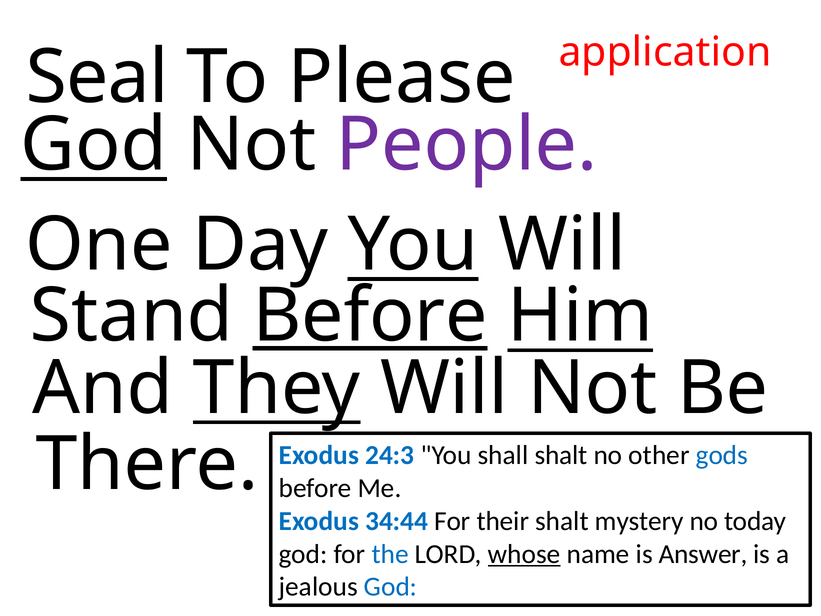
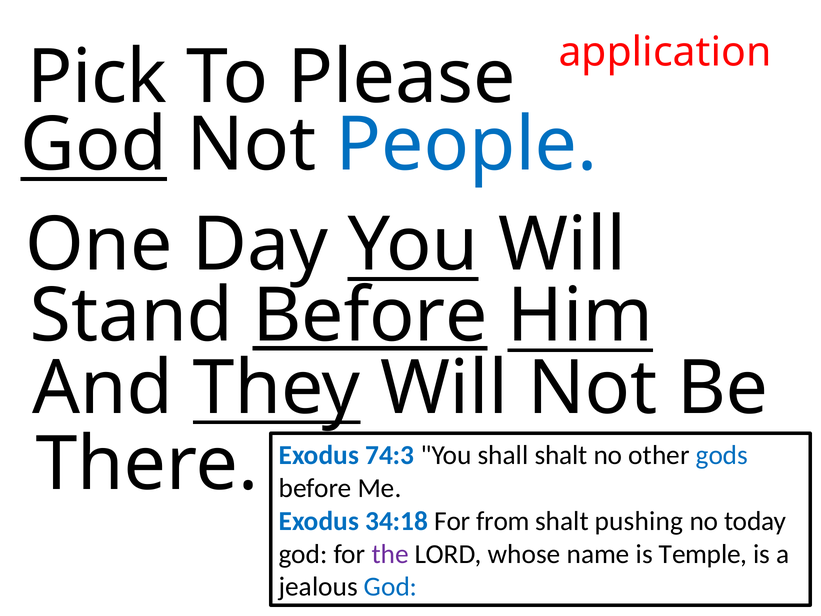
Seal: Seal -> Pick
People colour: purple -> blue
24:3: 24:3 -> 74:3
34:44: 34:44 -> 34:18
their: their -> from
mystery: mystery -> pushing
the colour: blue -> purple
whose underline: present -> none
Answer: Answer -> Temple
